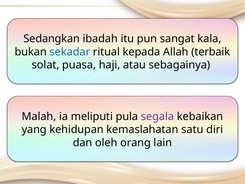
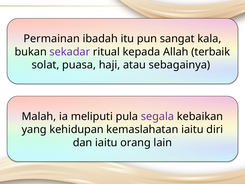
Sedangkan: Sedangkan -> Permainan
sekadar colour: blue -> purple
kemaslahatan satu: satu -> iaitu
dan oleh: oleh -> iaitu
